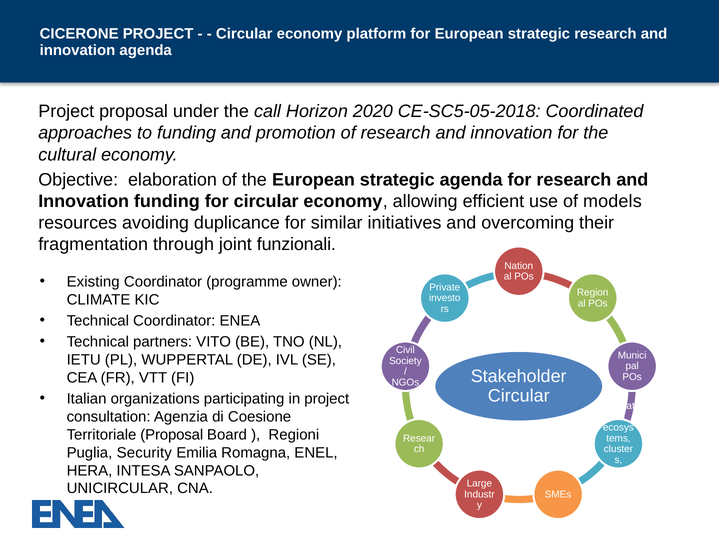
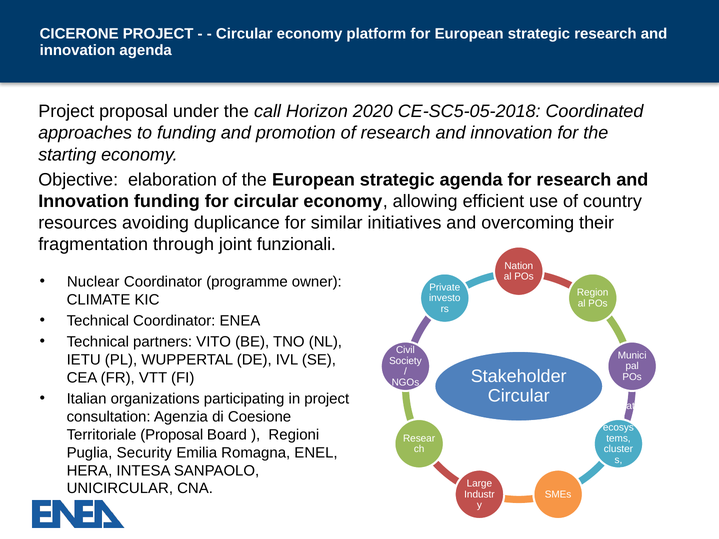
cultural: cultural -> starting
models: models -> country
Existing: Existing -> Nuclear
